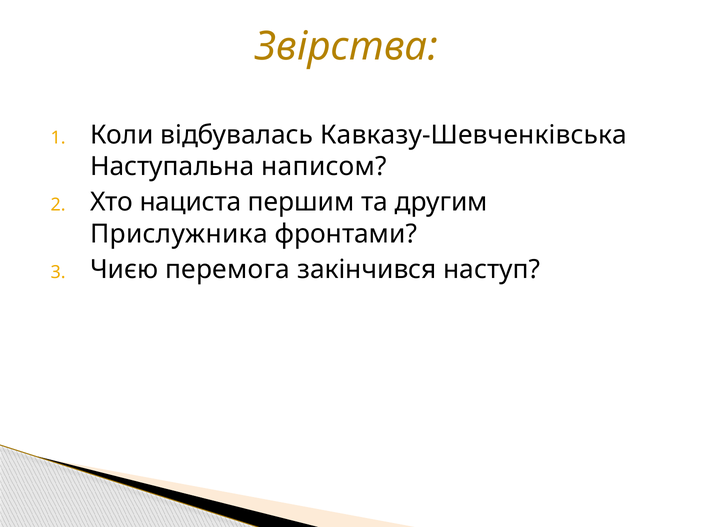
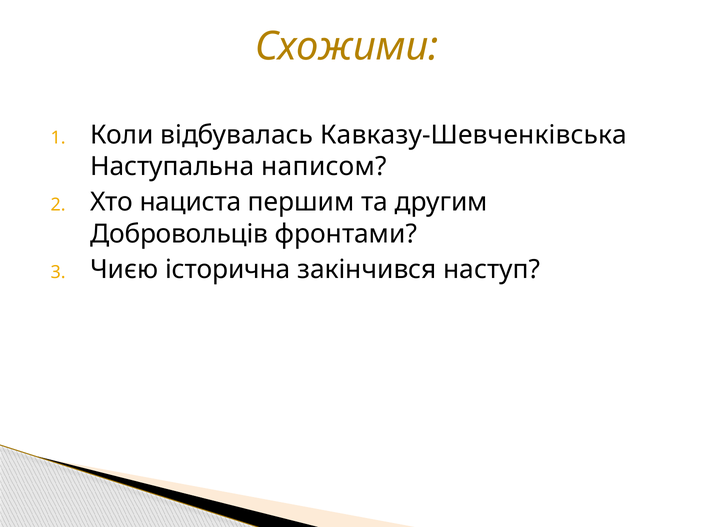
Звірства: Звірства -> Схожими
Прислужника: Прислужника -> Добровольців
перемога: перемога -> історична
